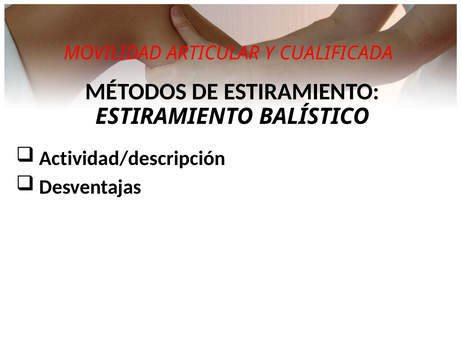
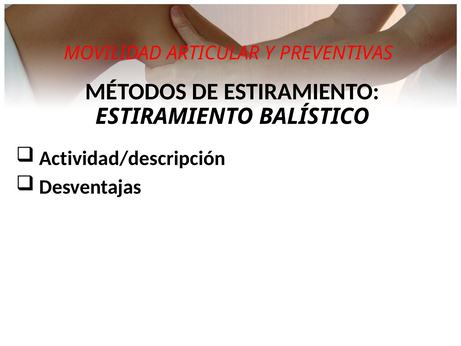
CUALIFICADA: CUALIFICADA -> PREVENTIVAS
